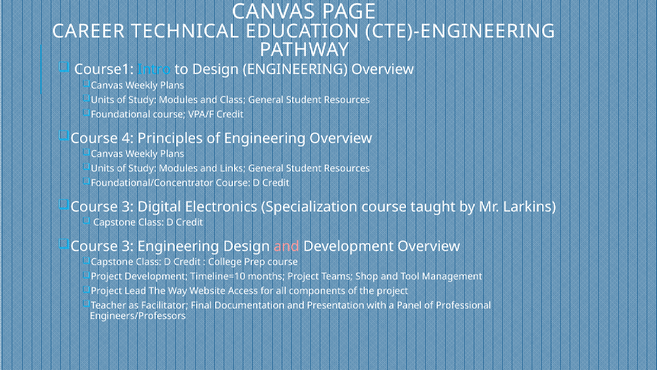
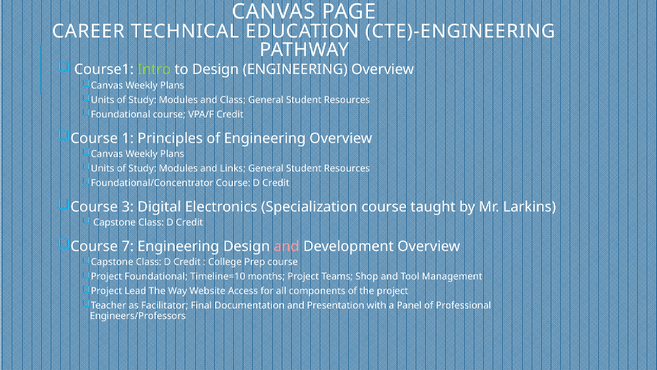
Intro colour: light blue -> light green
4: 4 -> 1
3 at (128, 246): 3 -> 7
Project Development: Development -> Foundational
